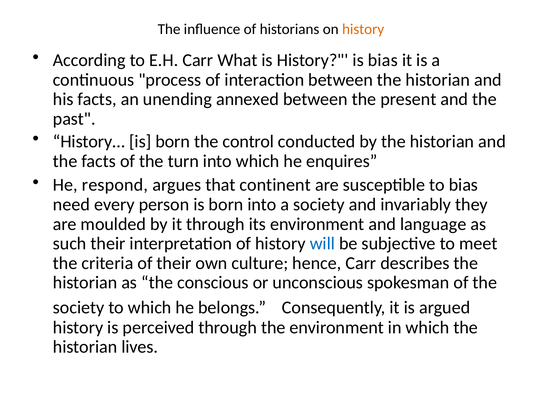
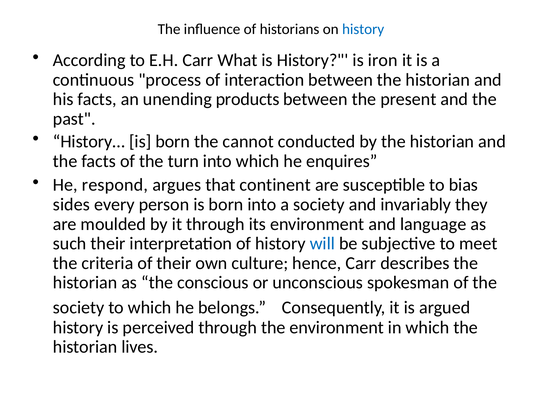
history at (363, 29) colour: orange -> blue
is bias: bias -> iron
annexed: annexed -> products
control: control -> cannot
need: need -> sides
